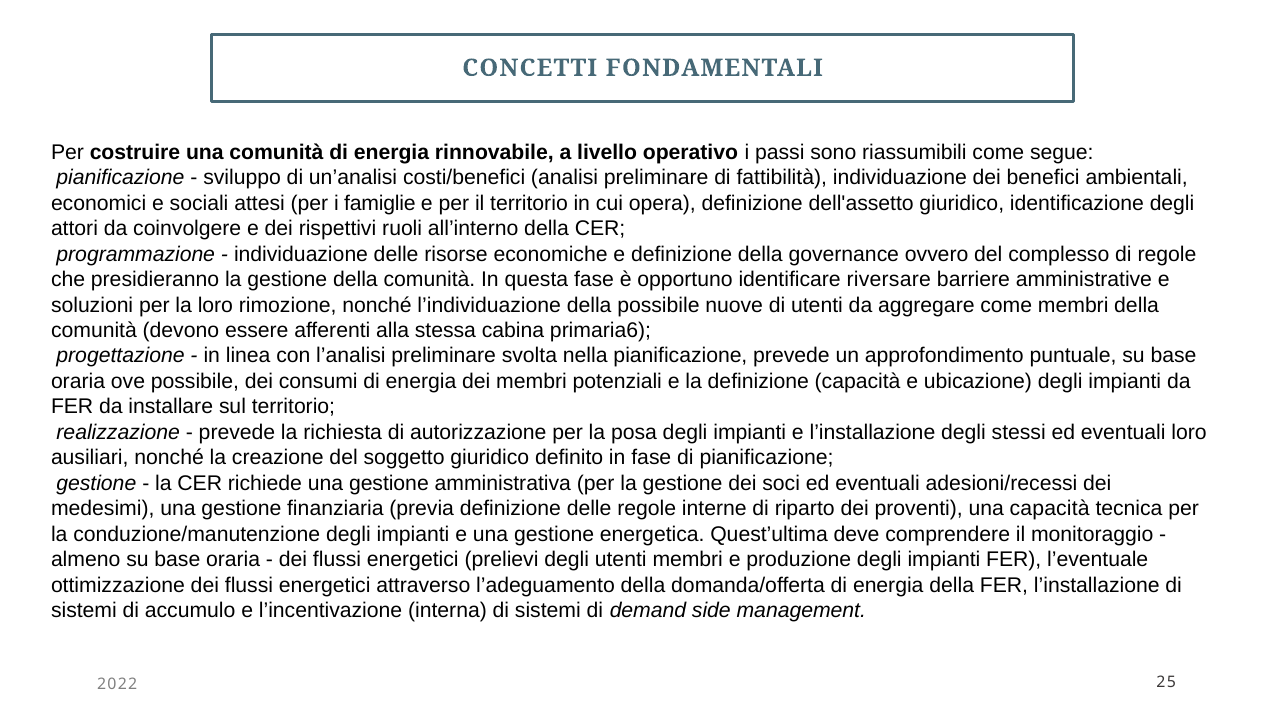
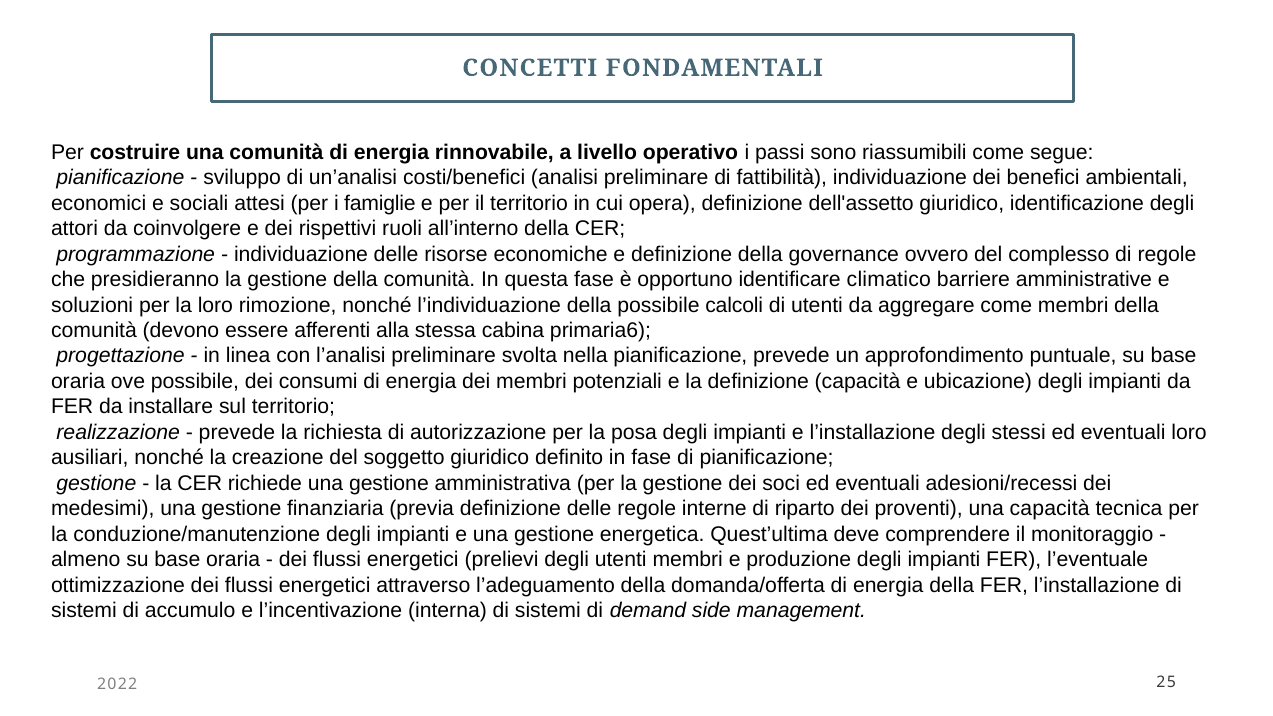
riversare: riversare -> climatico
nuove: nuove -> calcoli
